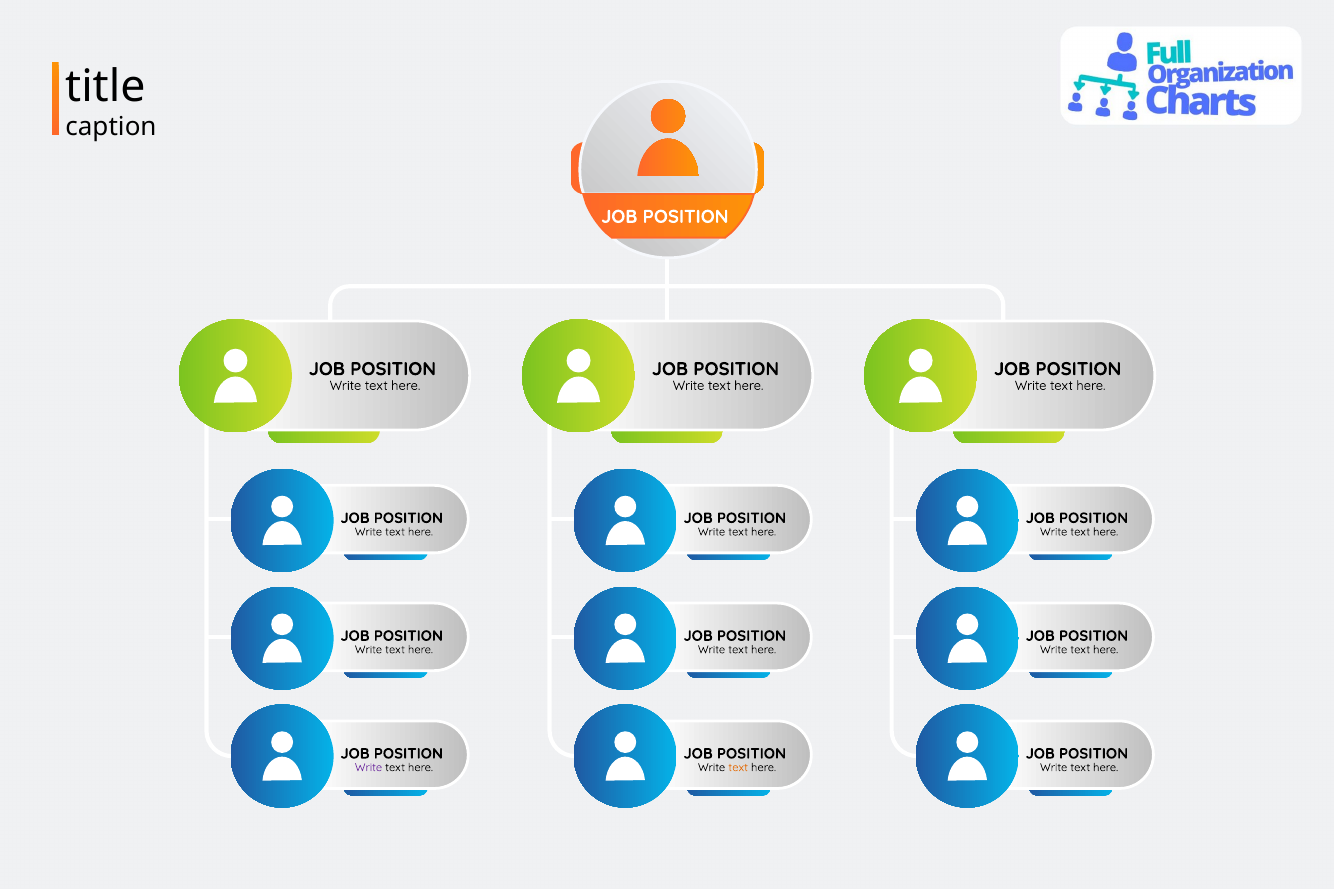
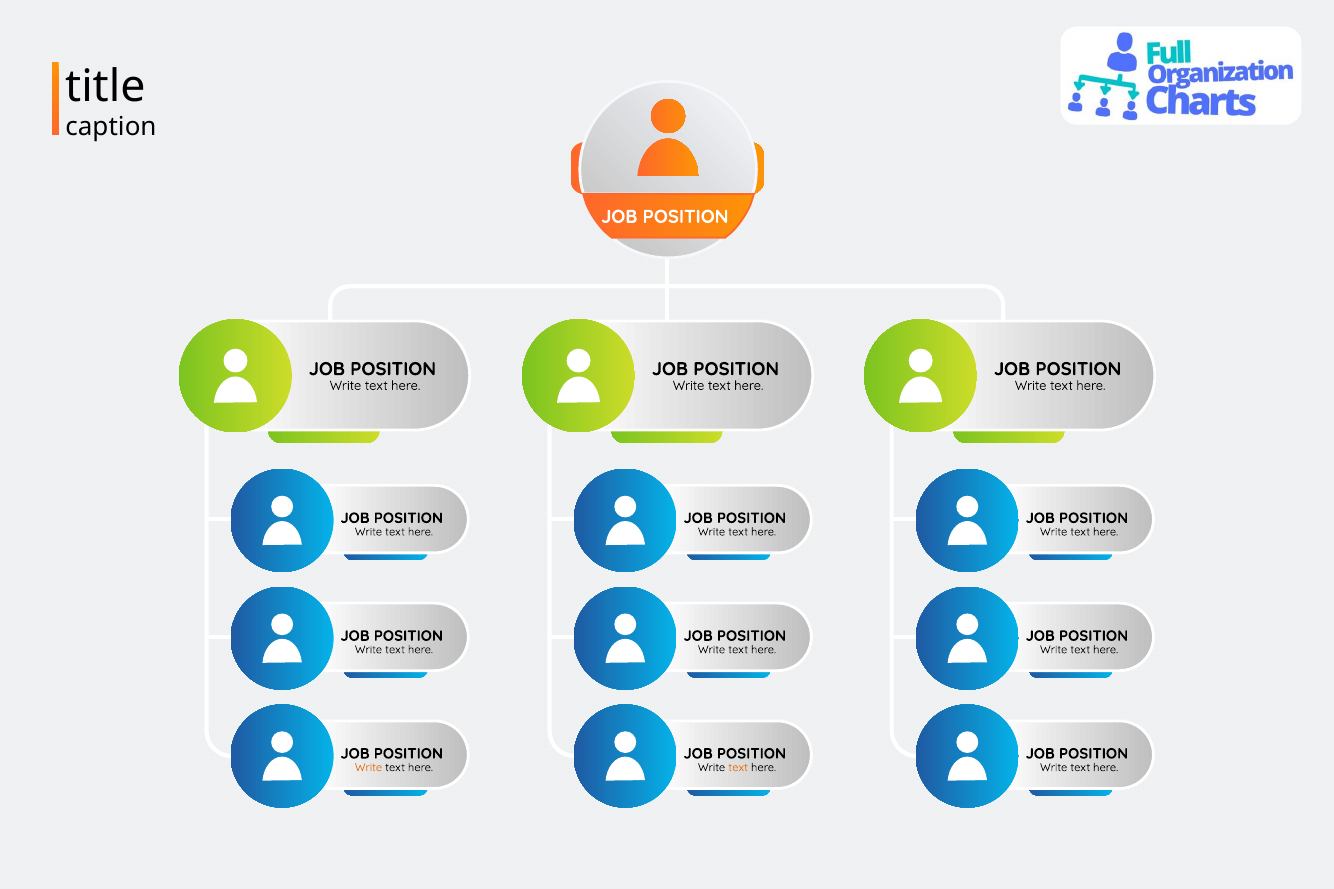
Write at (368, 768) colour: purple -> orange
